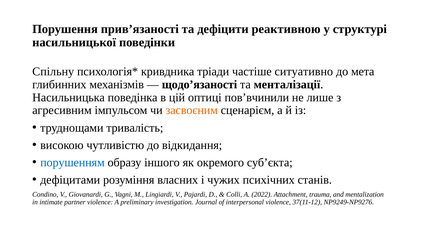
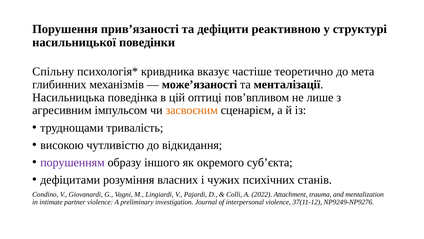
тріади: тріади -> вказує
ситуативно: ситуативно -> теоретично
щодо’язаності: щодо’язаності -> може’язаності
пов’вчинили: пов’вчинили -> пов’впливом
порушенням colour: blue -> purple
